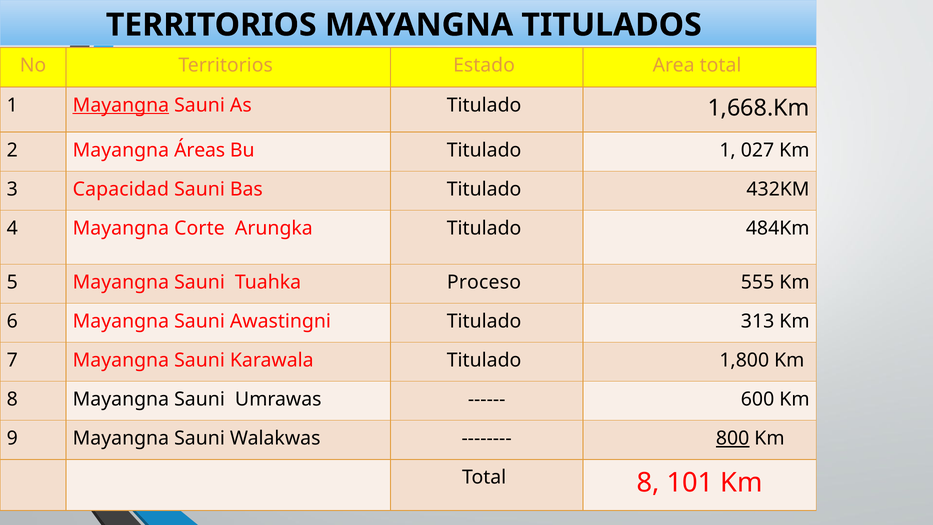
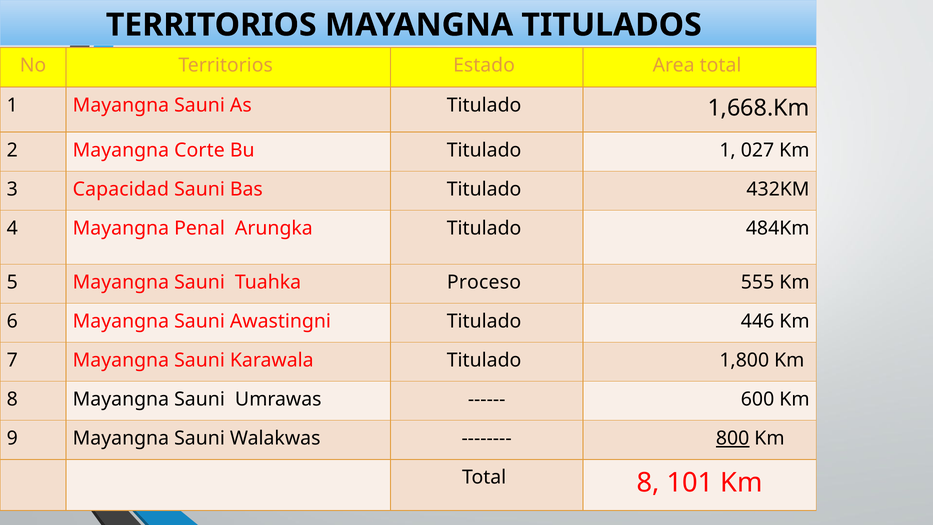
Mayangna at (121, 105) underline: present -> none
Áreas: Áreas -> Corte
Corte: Corte -> Penal
313: 313 -> 446
